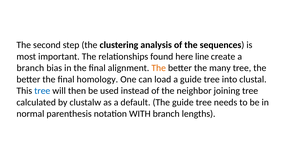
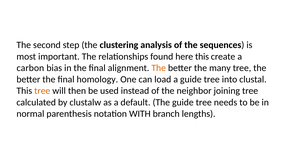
here line: line -> this
branch at (30, 68): branch -> carbon
tree at (42, 91) colour: blue -> orange
